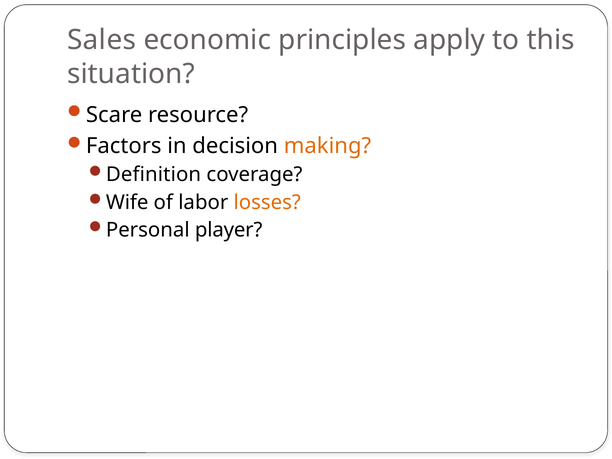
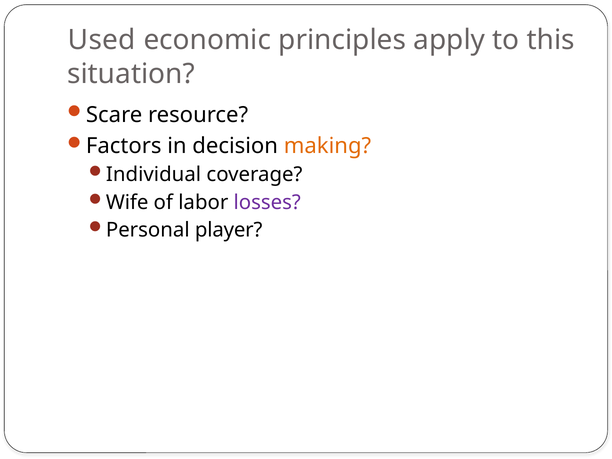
Sales: Sales -> Used
Definition: Definition -> Individual
losses colour: orange -> purple
